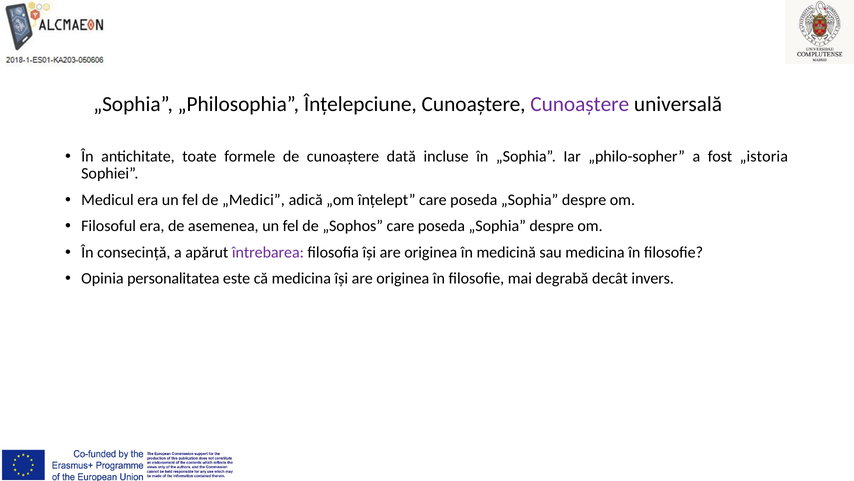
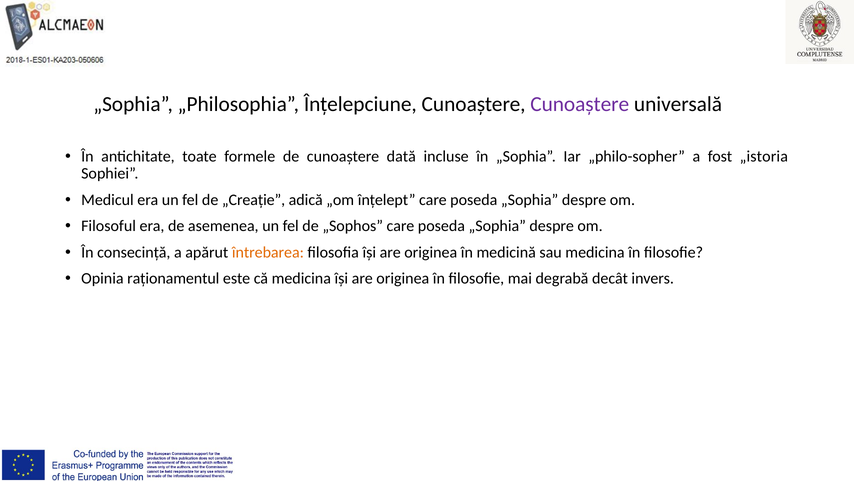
„Medici: „Medici -> „Creație
întrebarea colour: purple -> orange
personalitatea: personalitatea -> raționamentul
